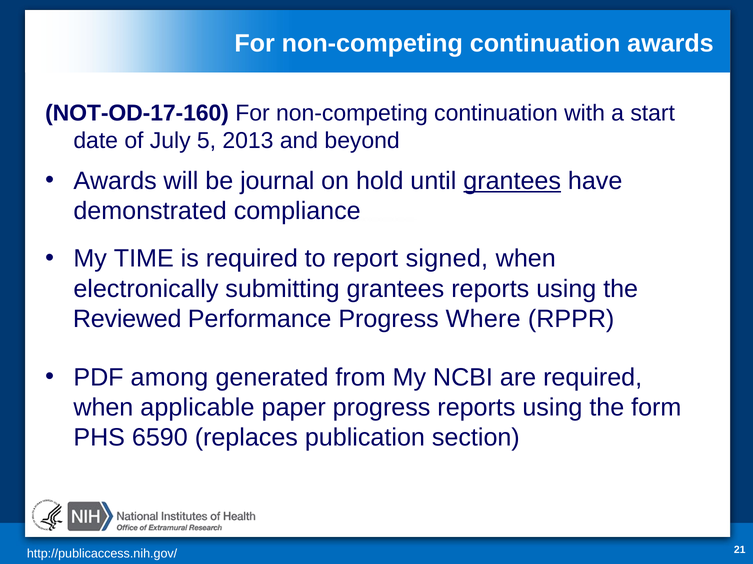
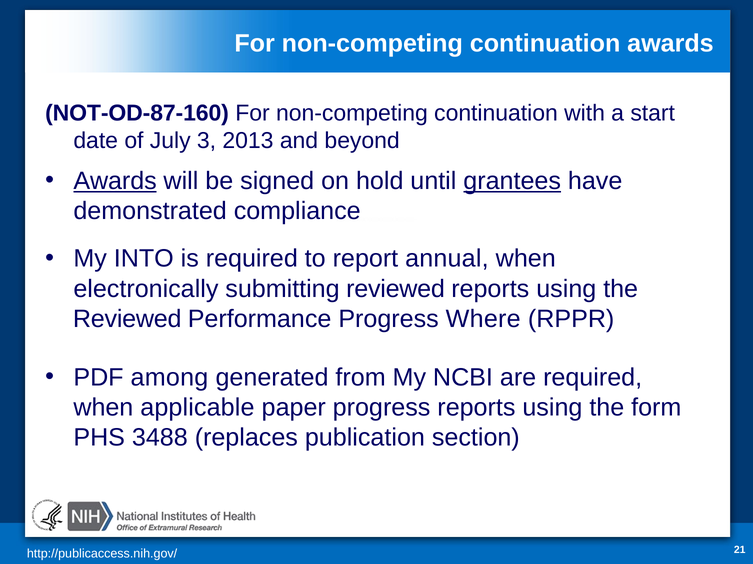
NOT-OD-17-160: NOT-OD-17-160 -> NOT-OD-87-160
5: 5 -> 3
Awards at (115, 181) underline: none -> present
journal: journal -> signed
TIME: TIME -> INTO
signed: signed -> annual
submitting grantees: grantees -> reviewed
6590: 6590 -> 3488
